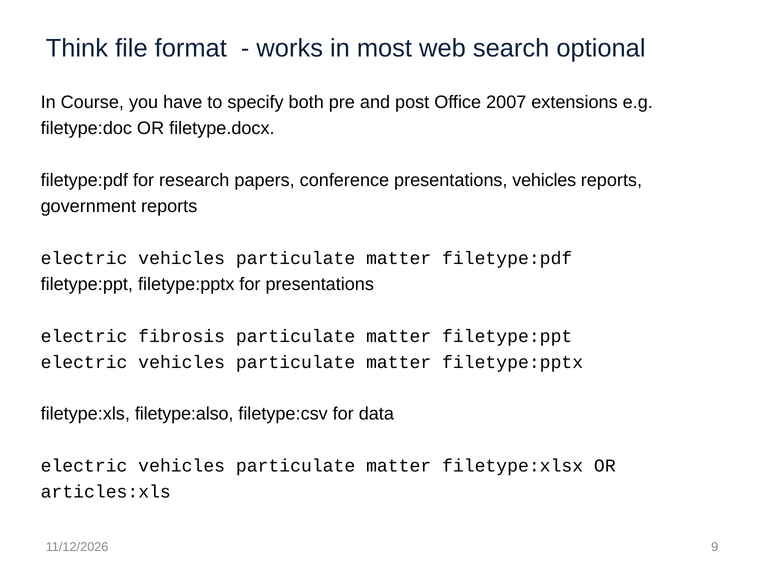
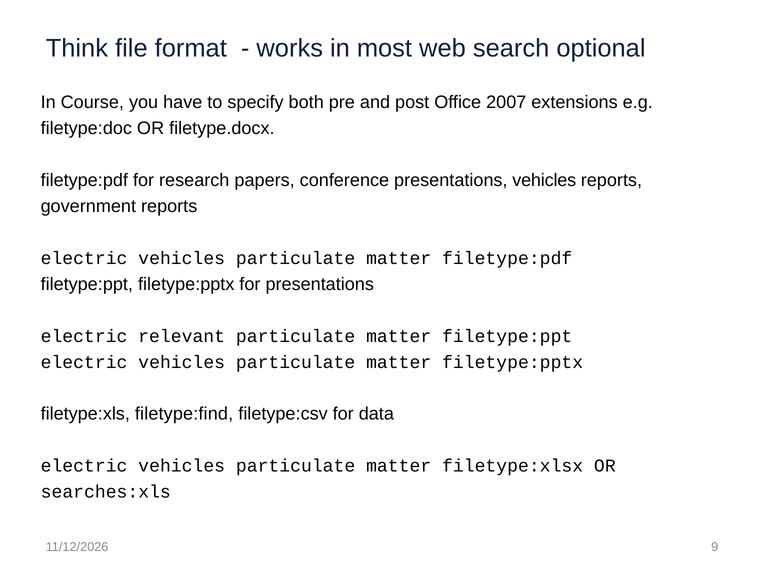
fibrosis: fibrosis -> relevant
filetype:also: filetype:also -> filetype:find
articles:xls: articles:xls -> searches:xls
